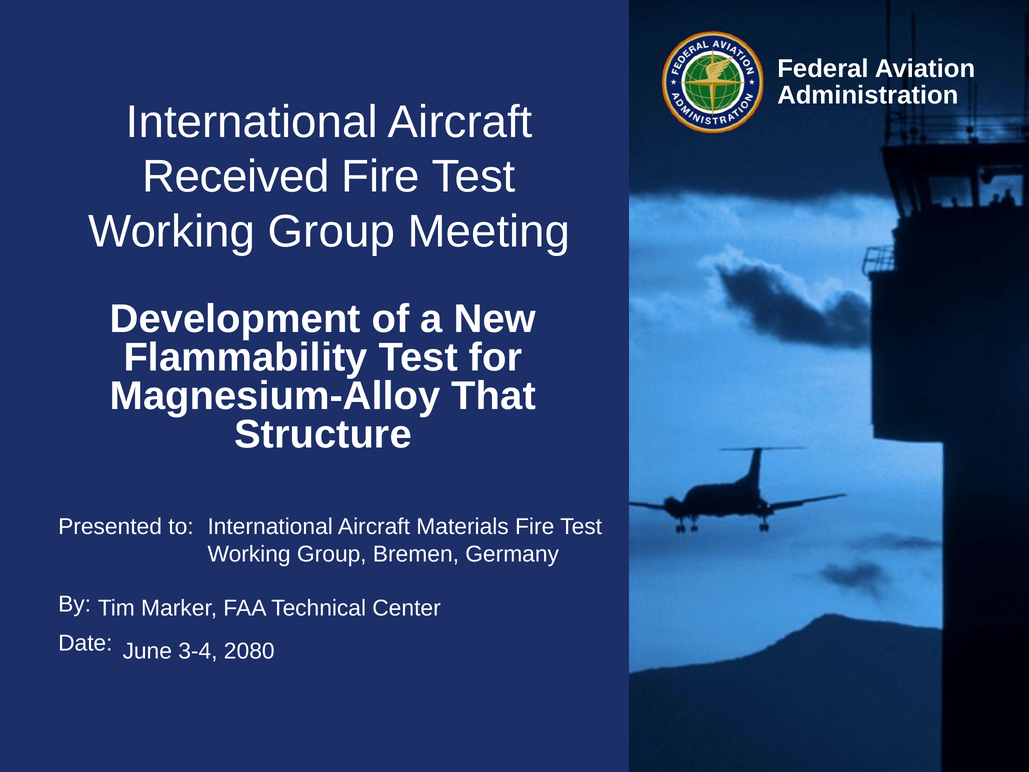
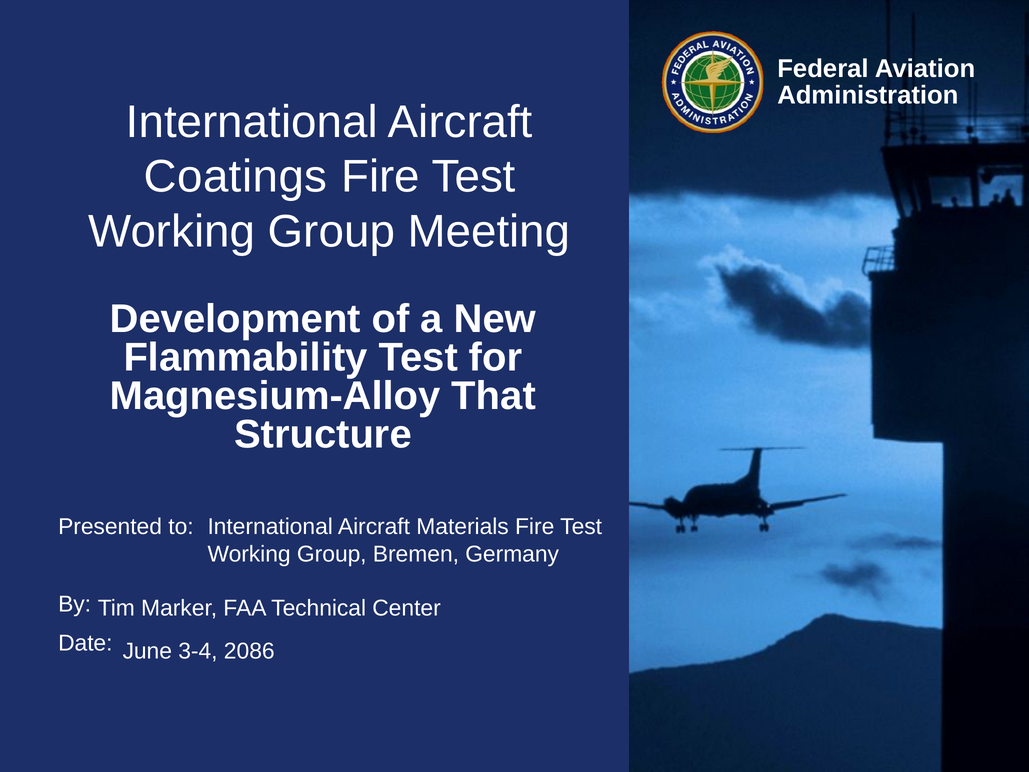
Received: Received -> Coatings
2080: 2080 -> 2086
